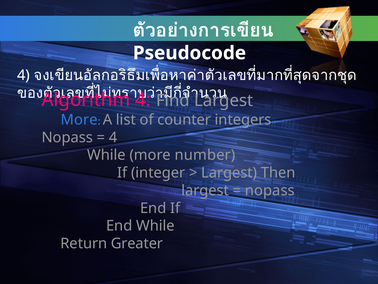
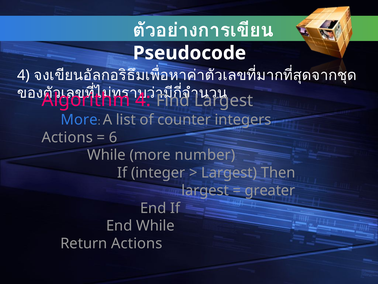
Nopass at (67, 137): Nopass -> Actions
4 at (113, 137): 4 -> 6
nopass at (270, 190): nopass -> greater
Return Greater: Greater -> Actions
